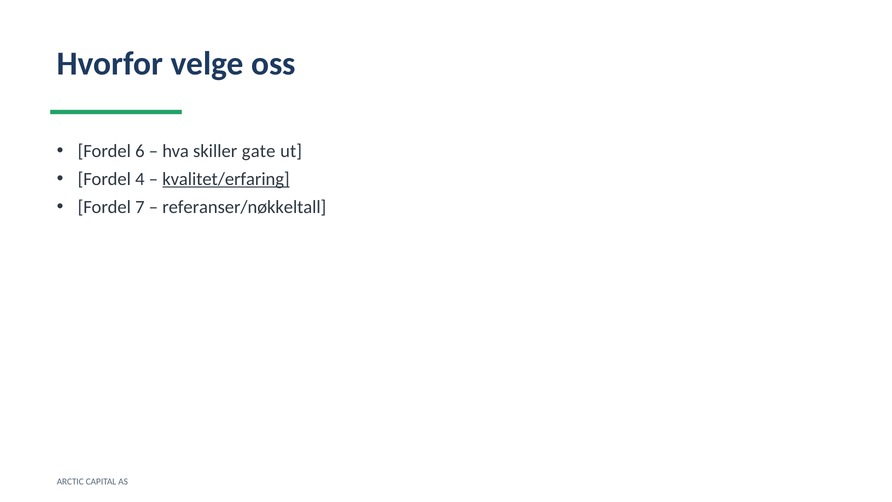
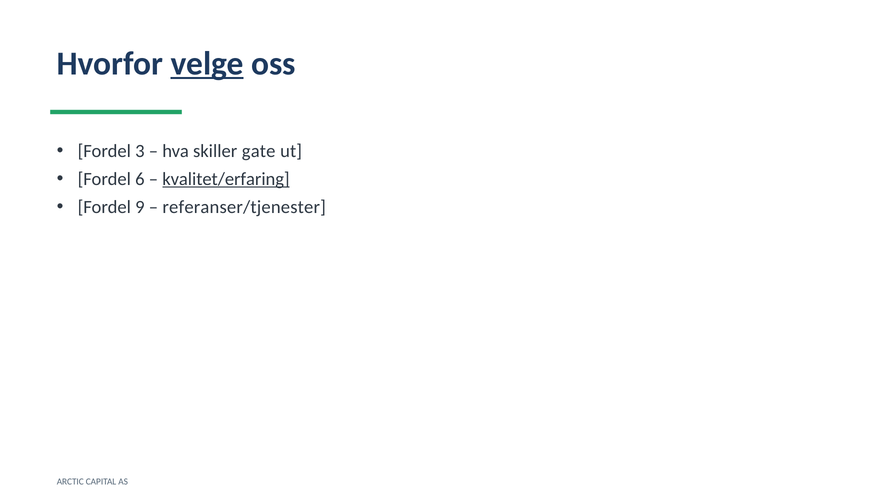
velge underline: none -> present
6: 6 -> 3
4: 4 -> 6
7: 7 -> 9
referanser/nøkkeltall: referanser/nøkkeltall -> referanser/tjenester
